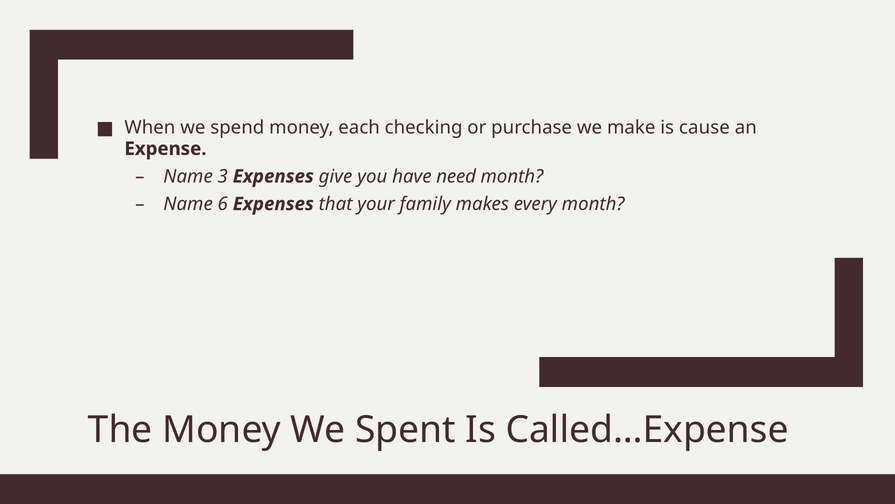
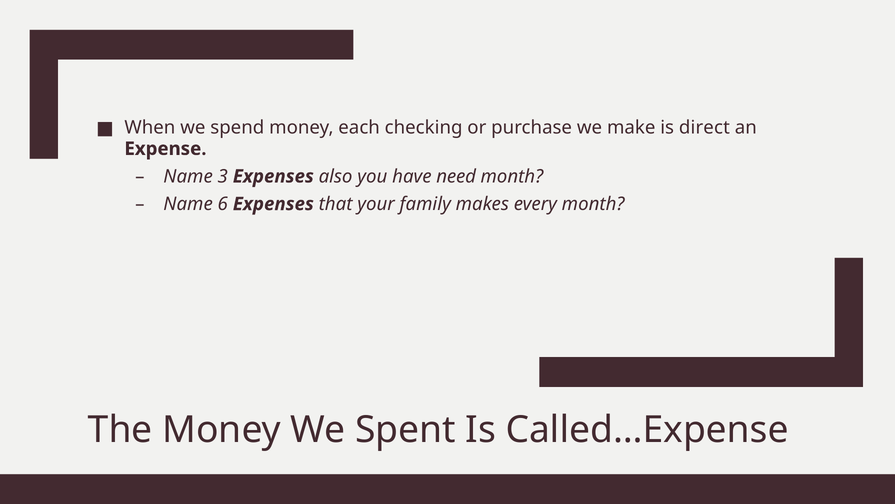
cause: cause -> direct
give: give -> also
